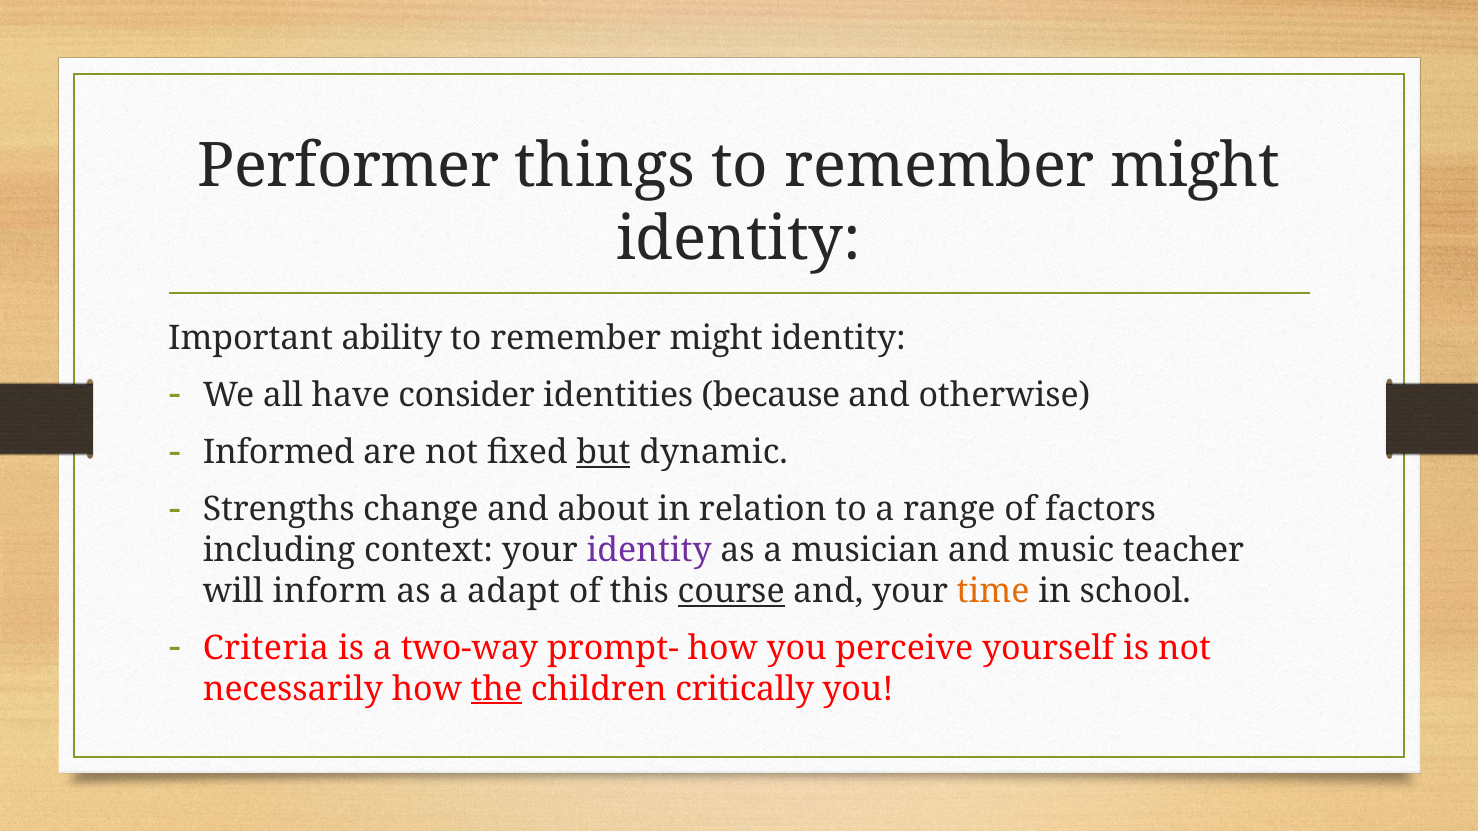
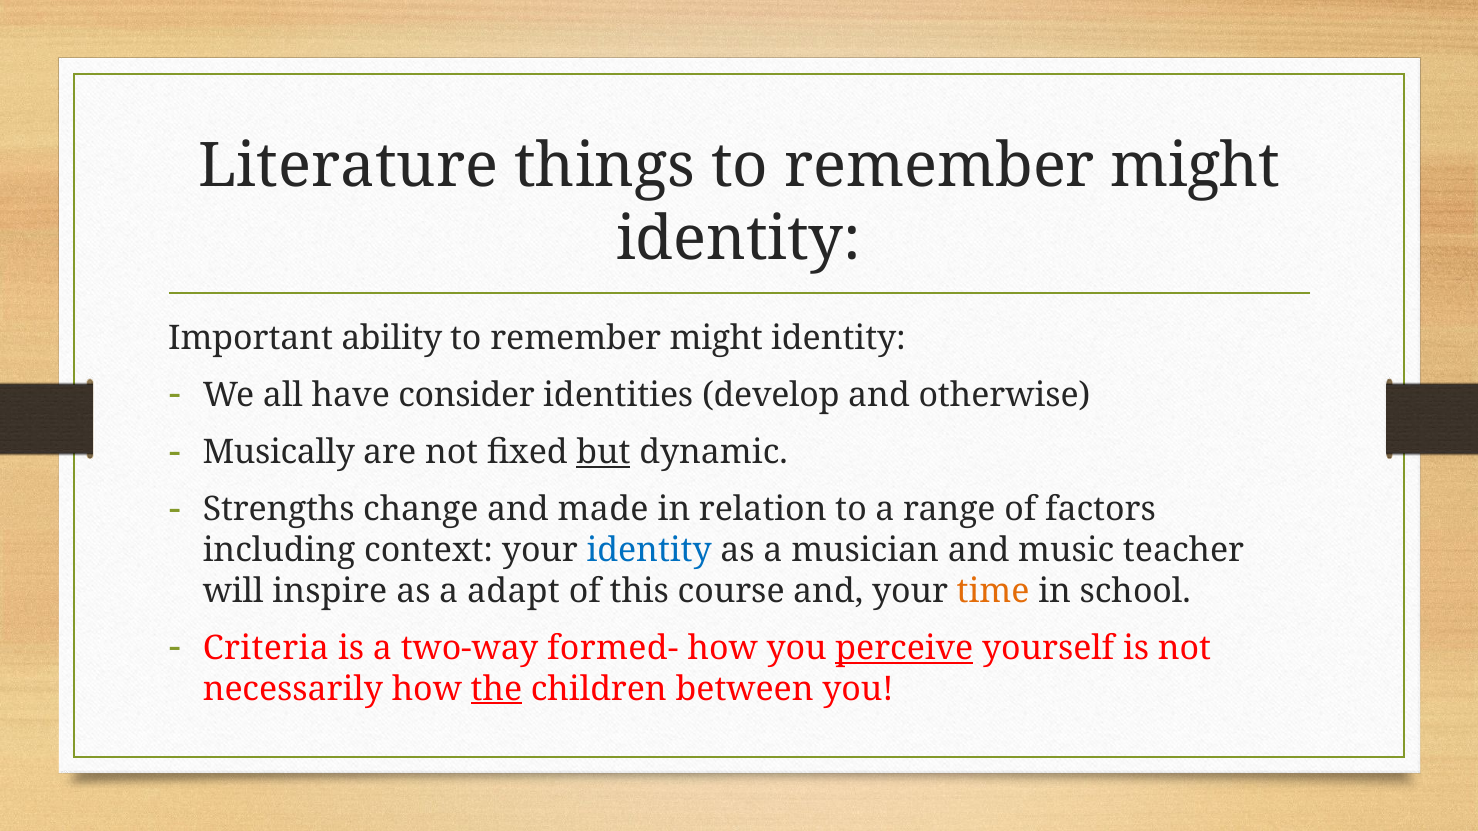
Performer: Performer -> Literature
because: because -> develop
Informed: Informed -> Musically
about: about -> made
identity at (649, 551) colour: purple -> blue
inform: inform -> inspire
course underline: present -> none
prompt-: prompt- -> formed-
perceive underline: none -> present
critically: critically -> between
